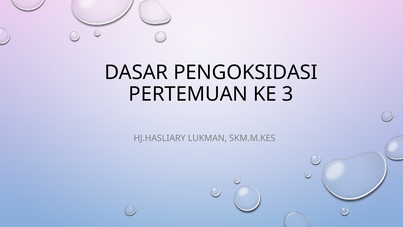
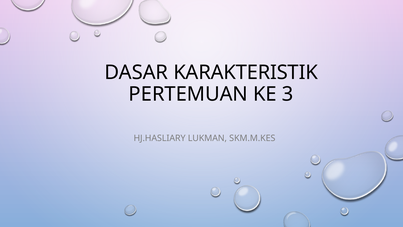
PENGOKSIDASI: PENGOKSIDASI -> KARAKTERISTIK
